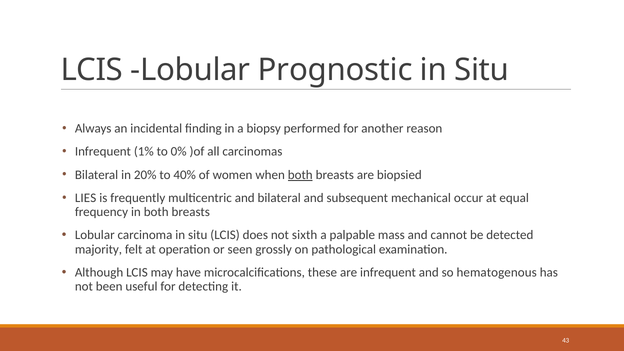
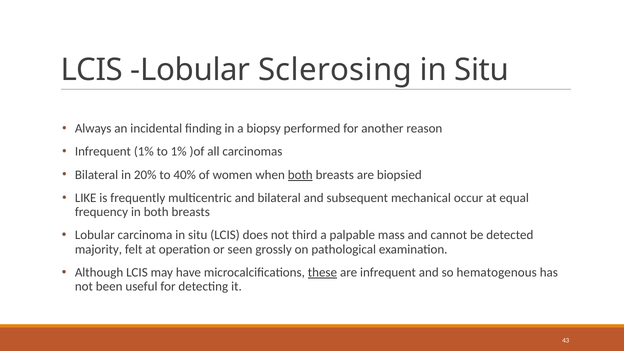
Prognostic: Prognostic -> Sclerosing
to 0%: 0% -> 1%
LIES: LIES -> LIKE
sixth: sixth -> third
these underline: none -> present
